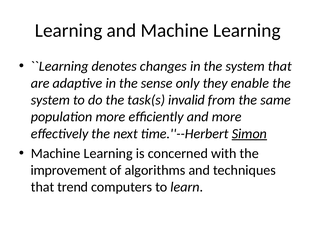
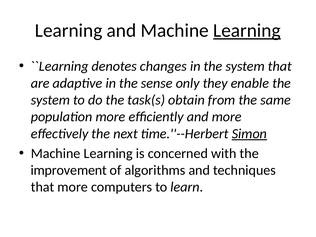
Learning at (247, 31) underline: none -> present
invalid: invalid -> obtain
that trend: trend -> more
